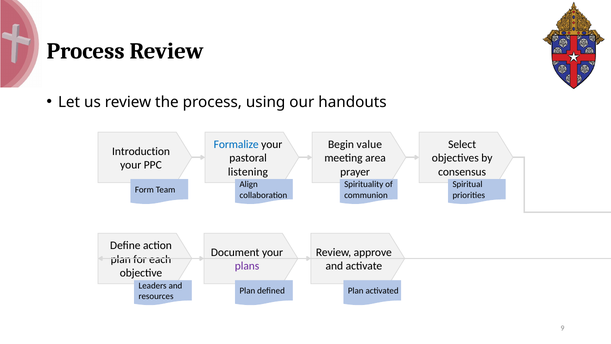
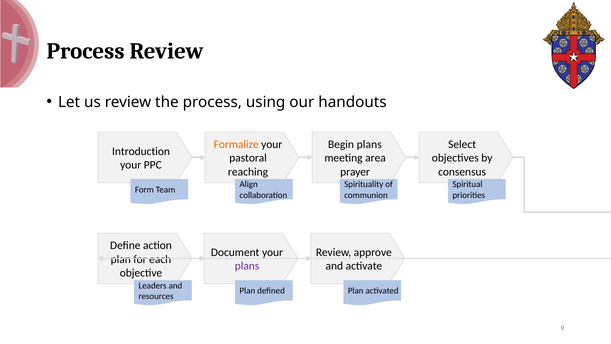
Formalize colour: blue -> orange
Begin value: value -> plans
listening: listening -> reaching
